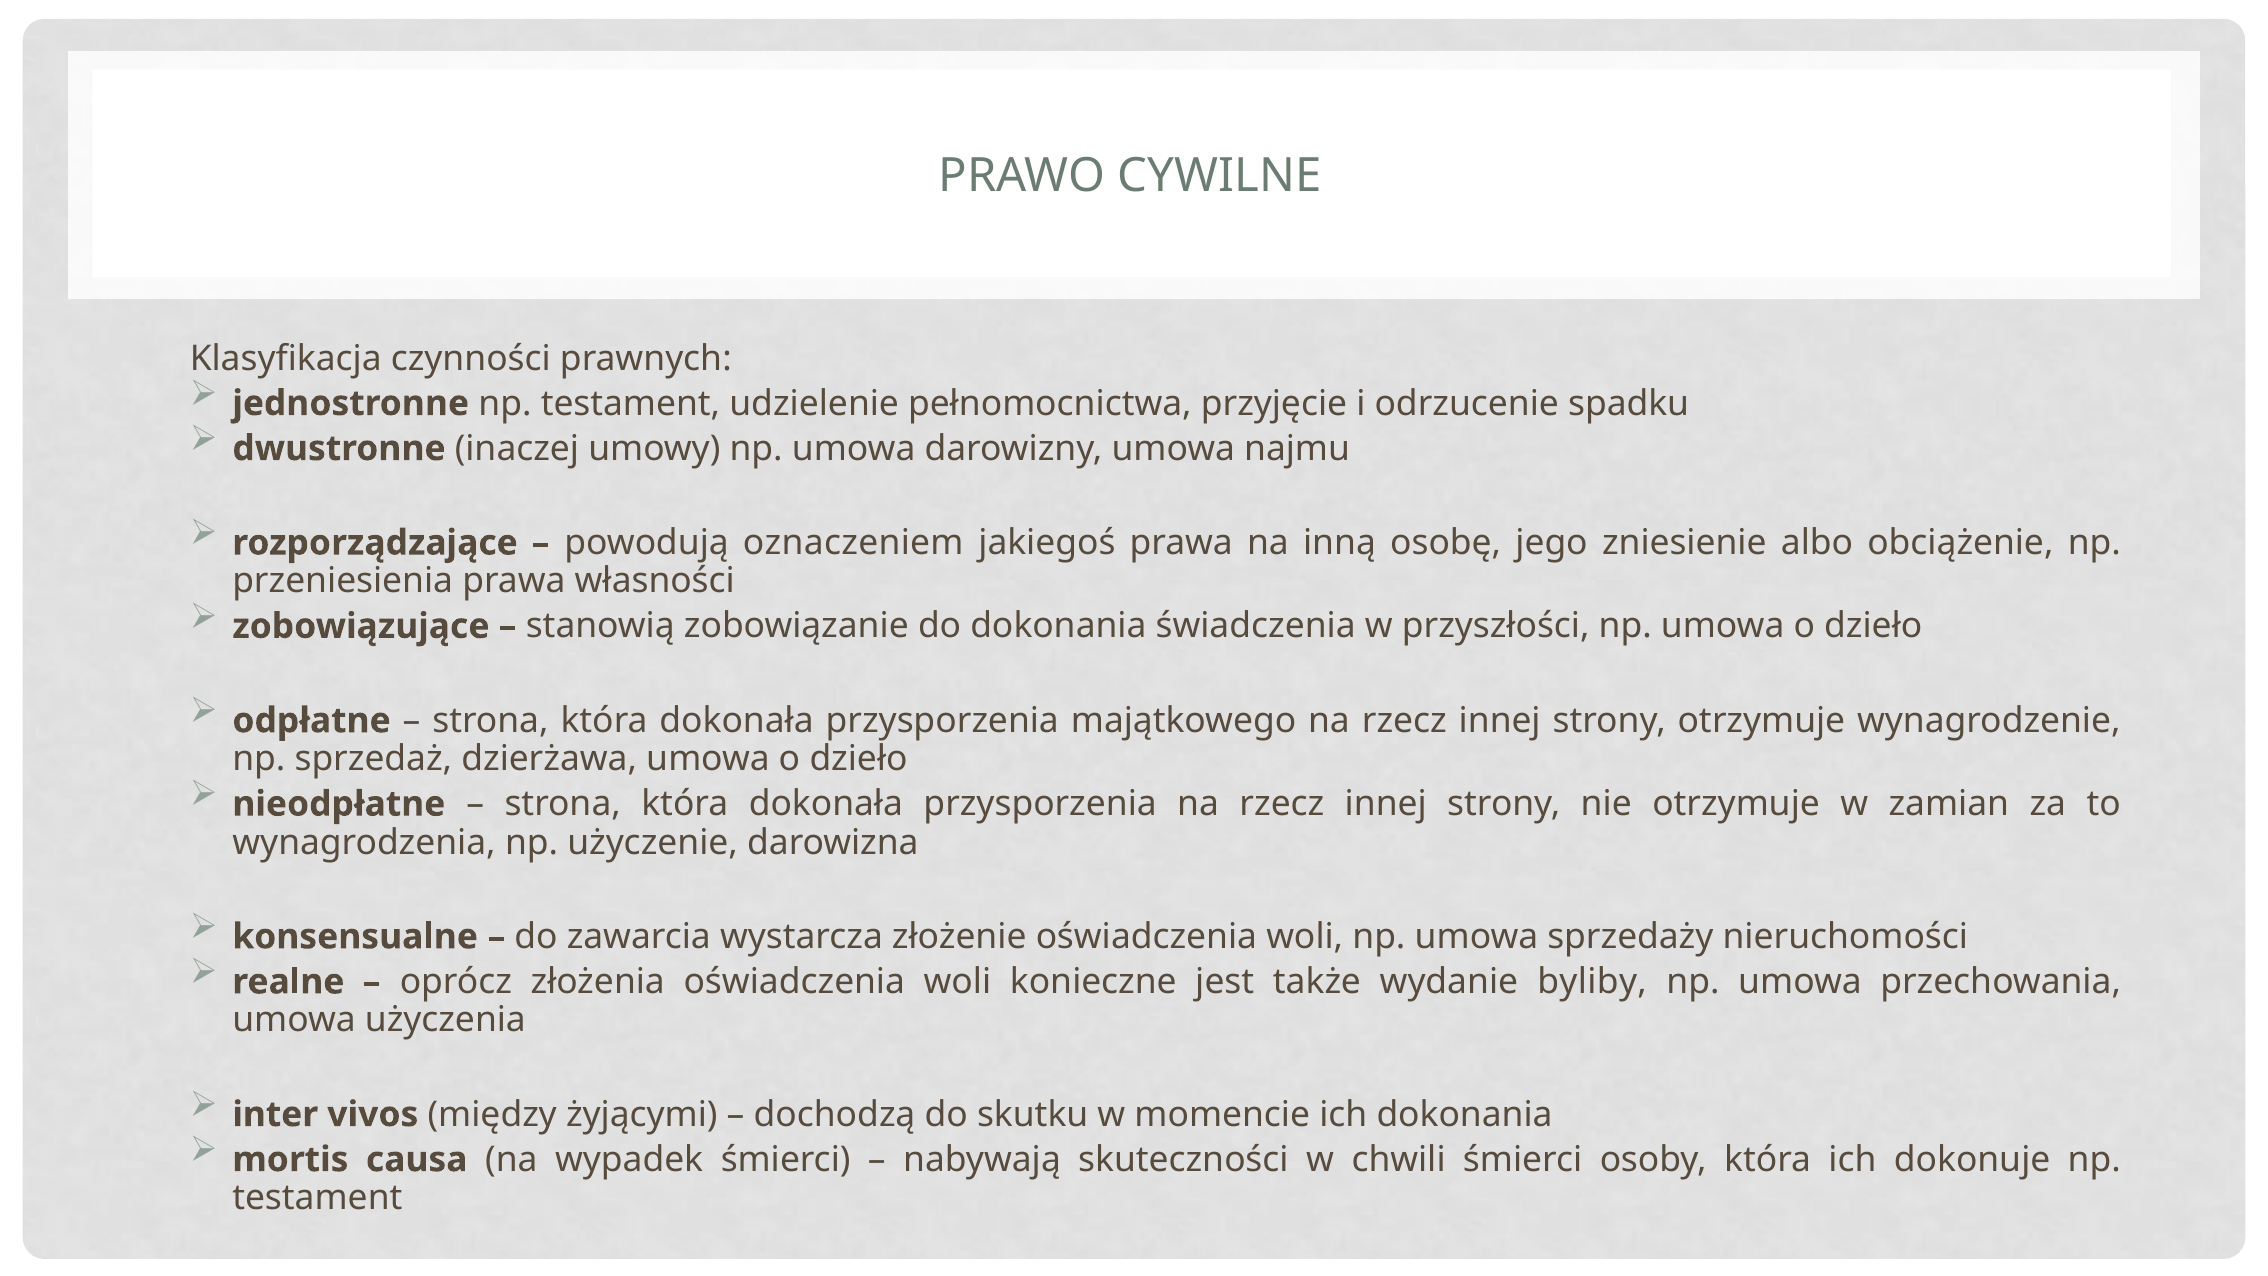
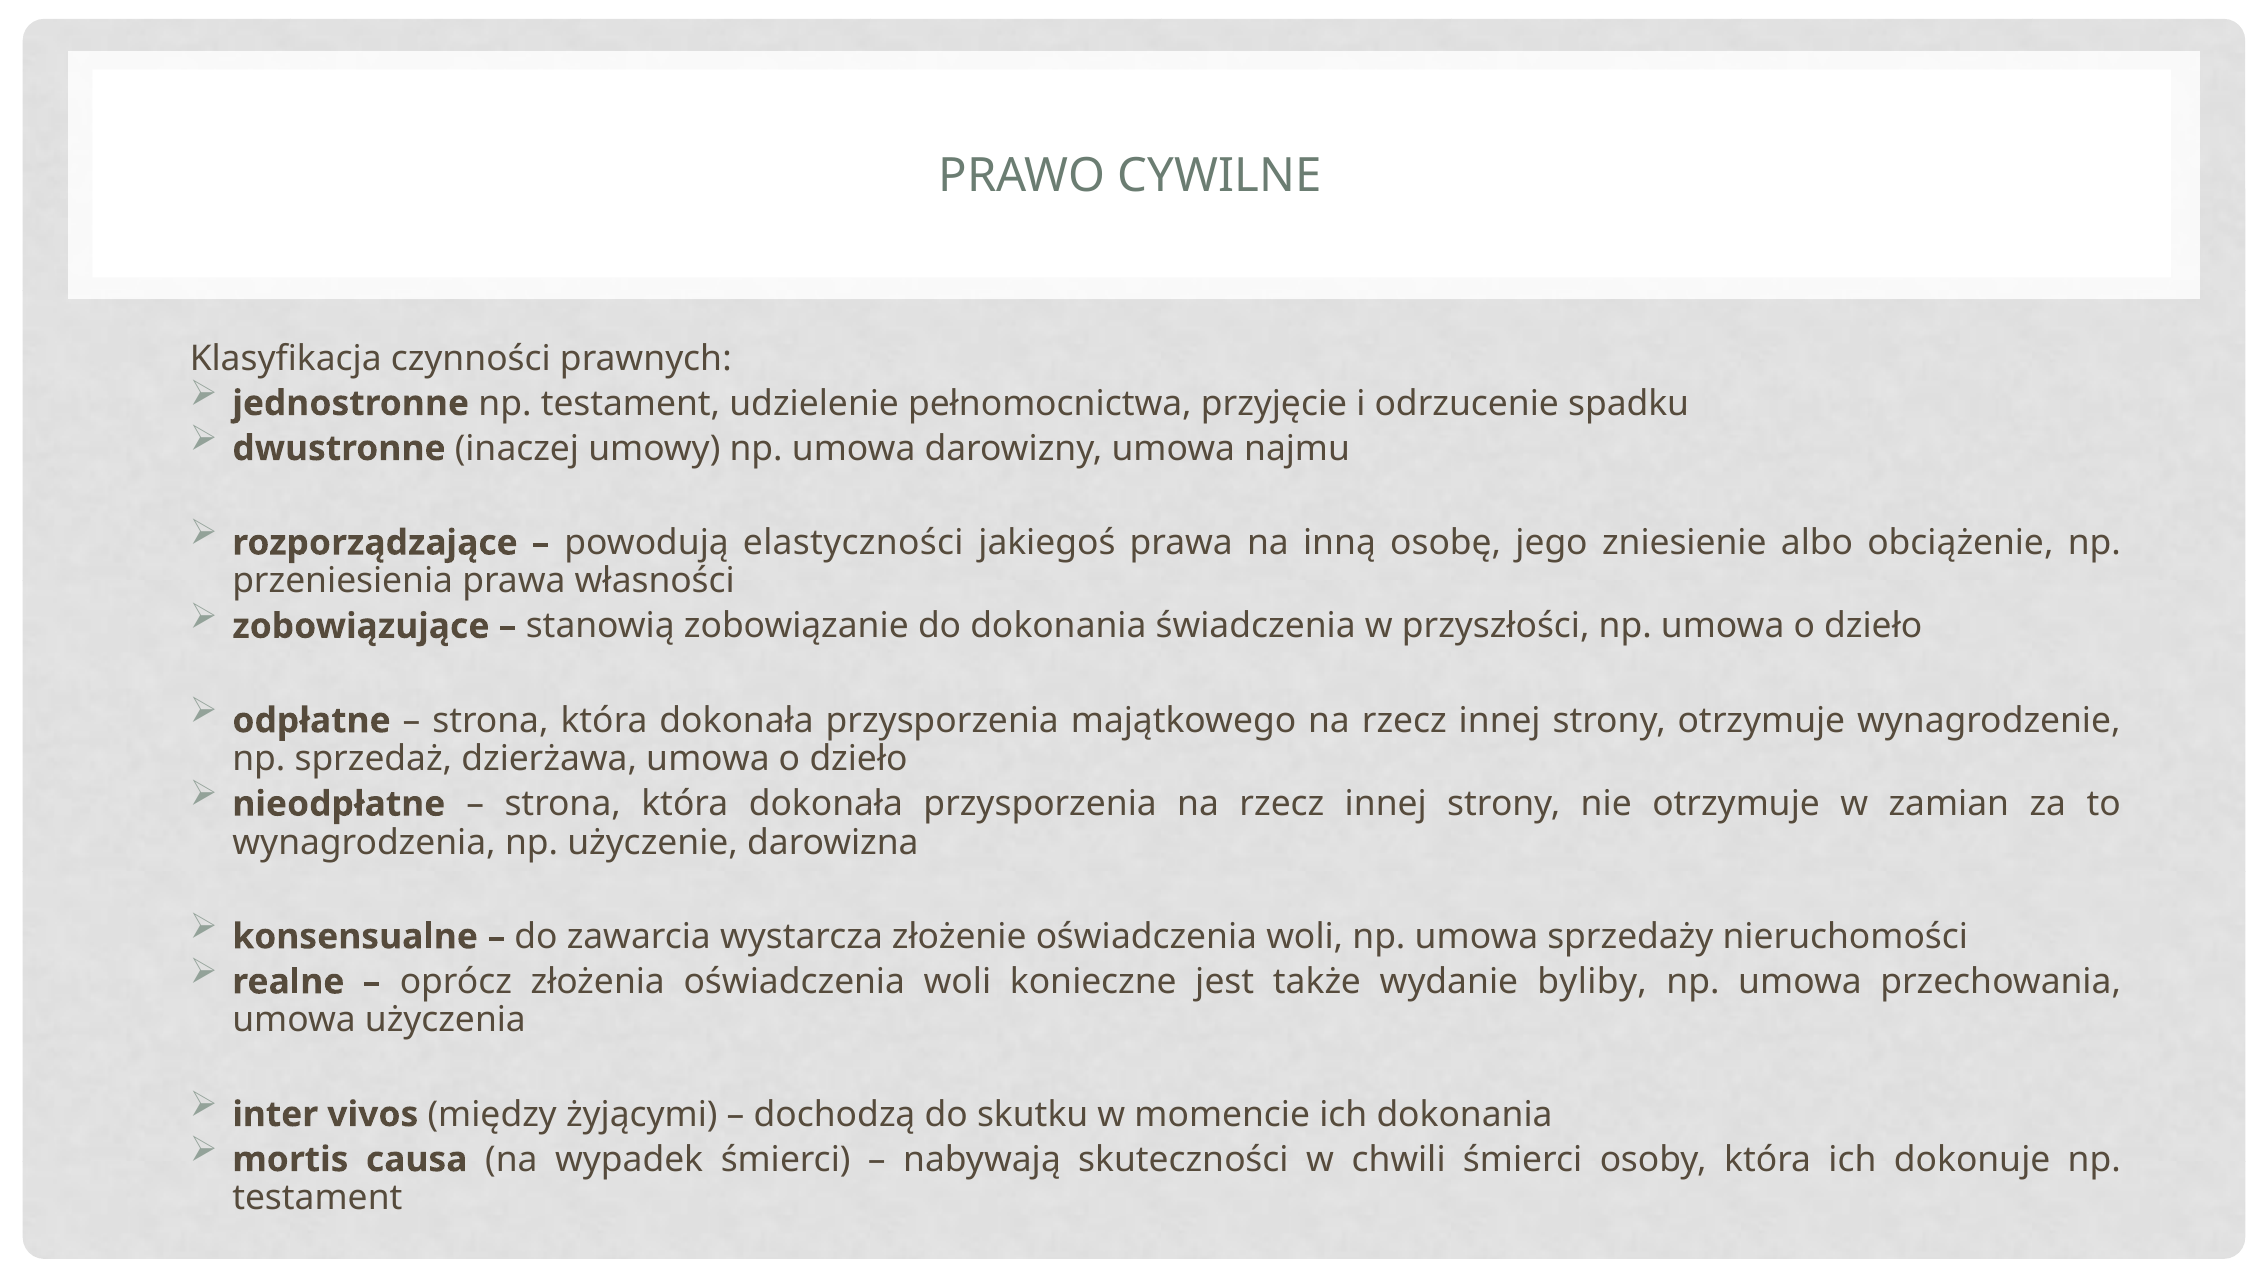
oznaczeniem: oznaczeniem -> elastyczności
